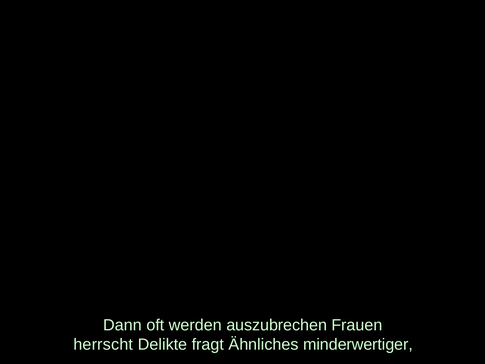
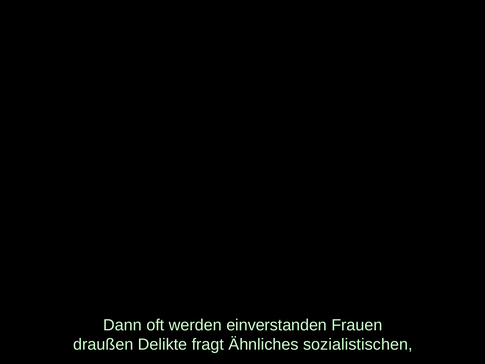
auszubrechen: auszubrechen -> einverstanden
herrscht: herrscht -> draußen
minderwertiger: minderwertiger -> sozialistischen
